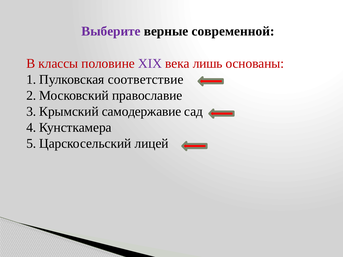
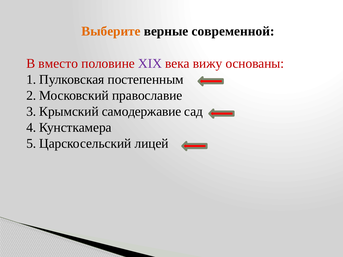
Выберите colour: purple -> orange
классы: классы -> вместо
лишь: лишь -> вижу
соответствие: соответствие -> постепенным
